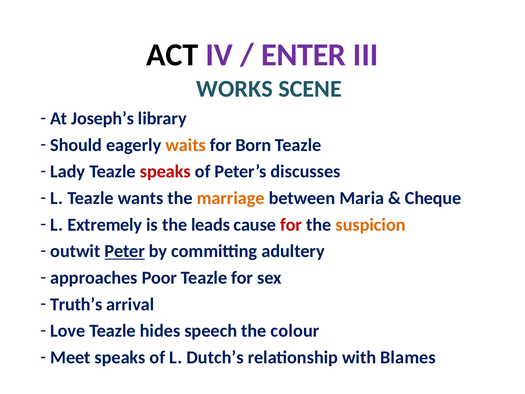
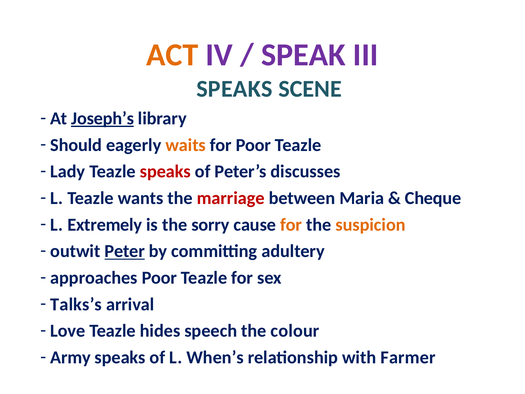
ACT colour: black -> orange
ENTER: ENTER -> SPEAK
WORKS at (234, 89): WORKS -> SPEAKS
Joseph’s underline: none -> present
for Born: Born -> Poor
marriage colour: orange -> red
leads: leads -> sorry
for at (291, 225) colour: red -> orange
Truth’s: Truth’s -> Talks’s
Meet: Meet -> Army
Dutch’s: Dutch’s -> When’s
Blames: Blames -> Farmer
